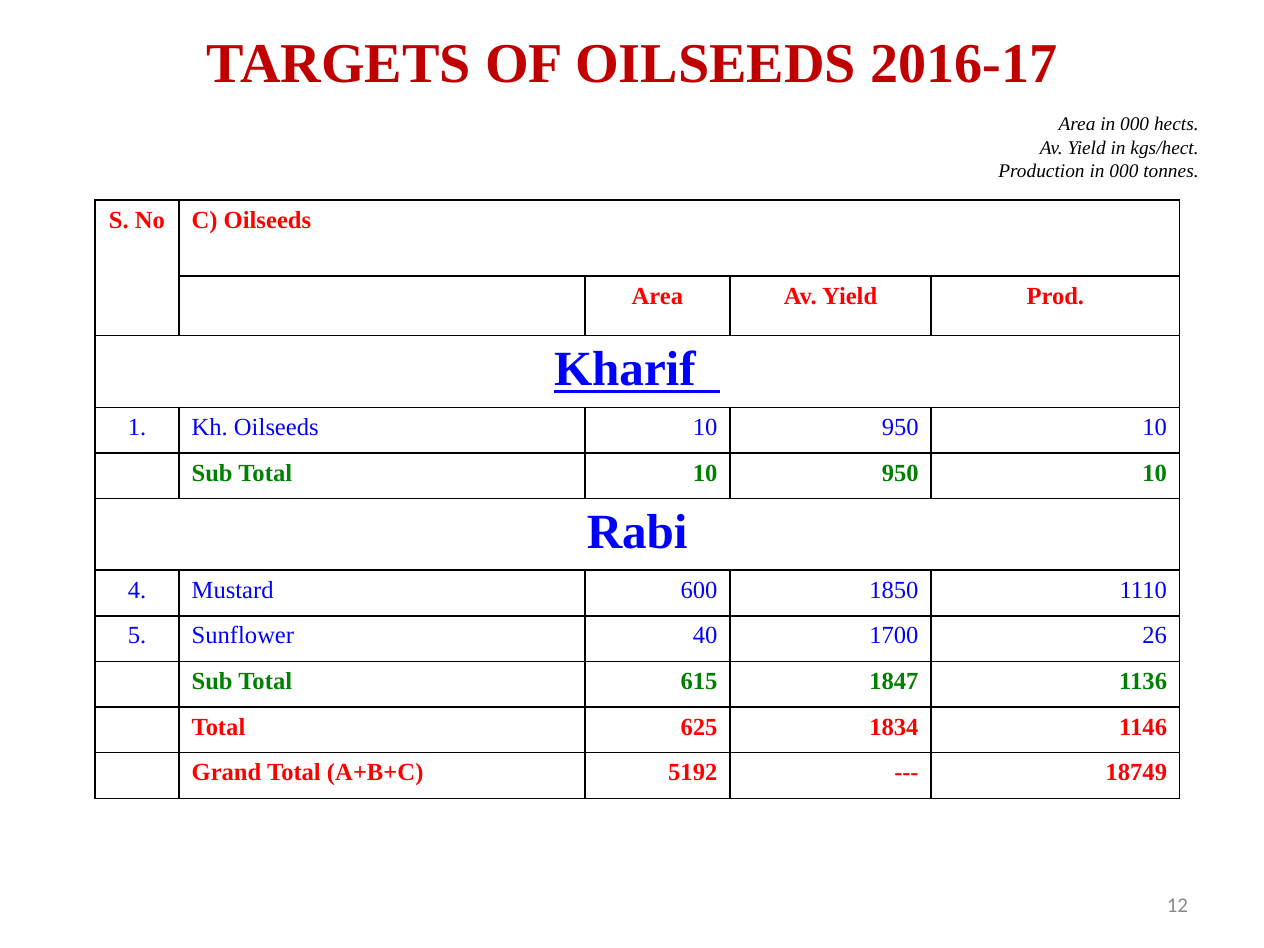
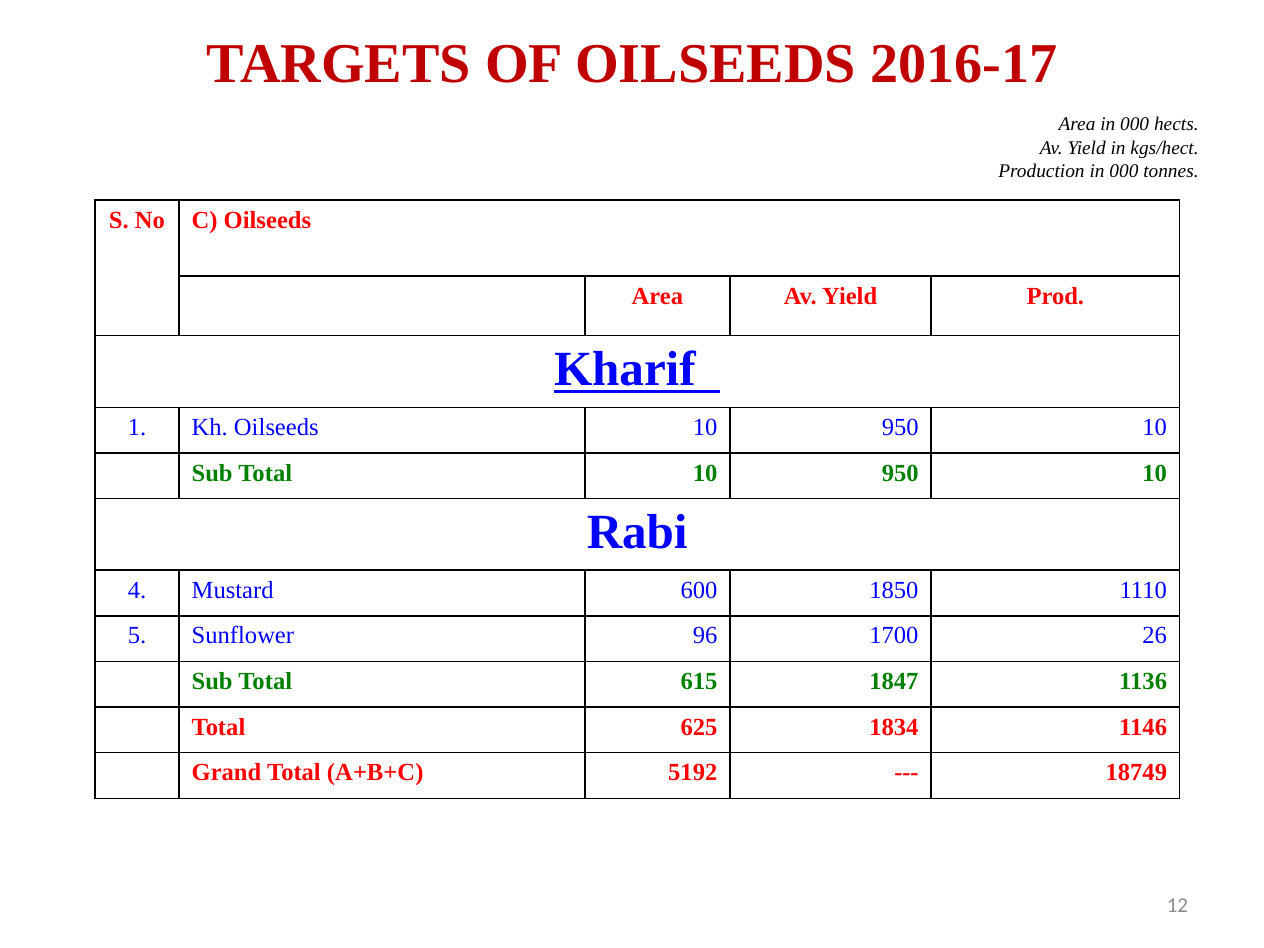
40: 40 -> 96
